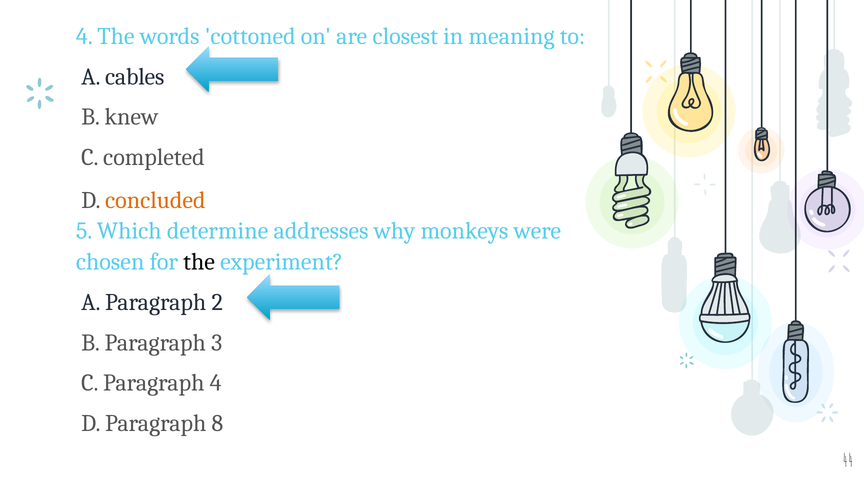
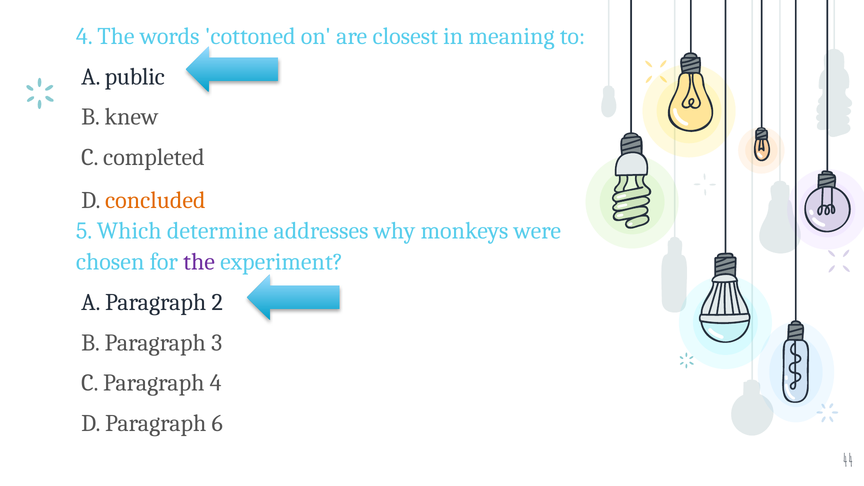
cables: cables -> public
the at (199, 262) colour: black -> purple
8: 8 -> 6
